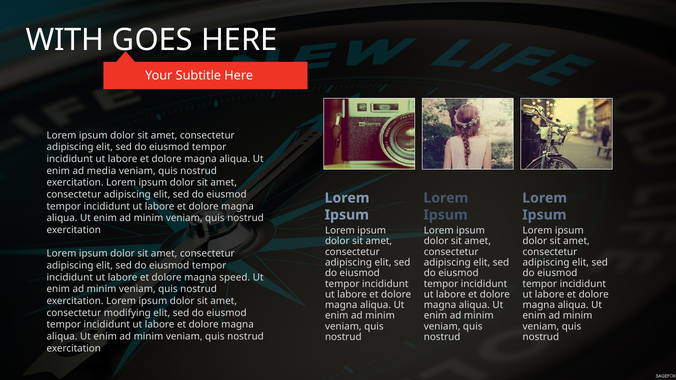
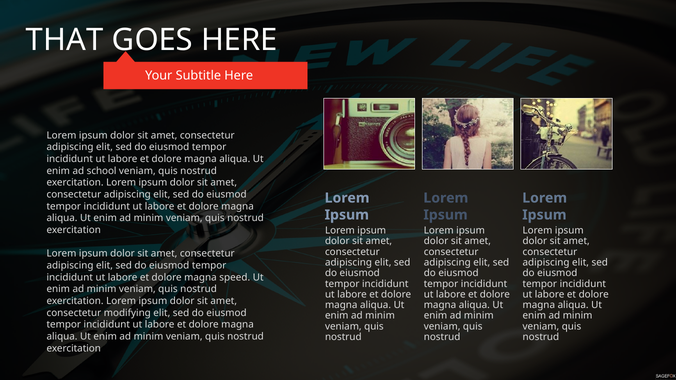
WITH: WITH -> THAT
media: media -> school
